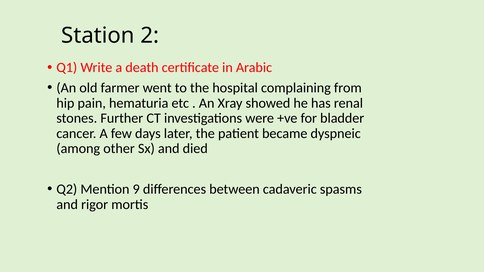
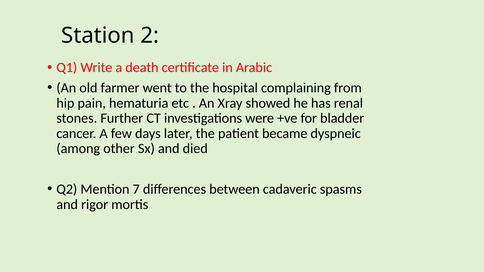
9: 9 -> 7
